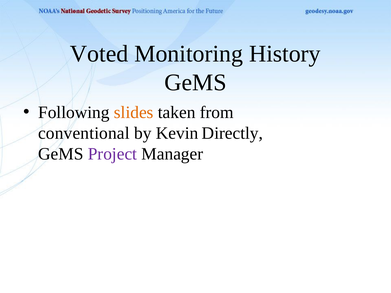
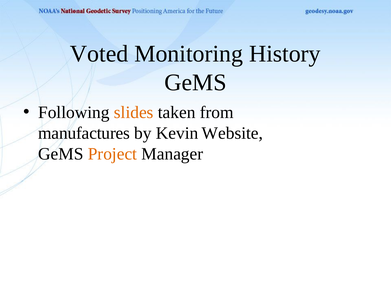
conventional: conventional -> manufactures
Directly: Directly -> Website
Project colour: purple -> orange
